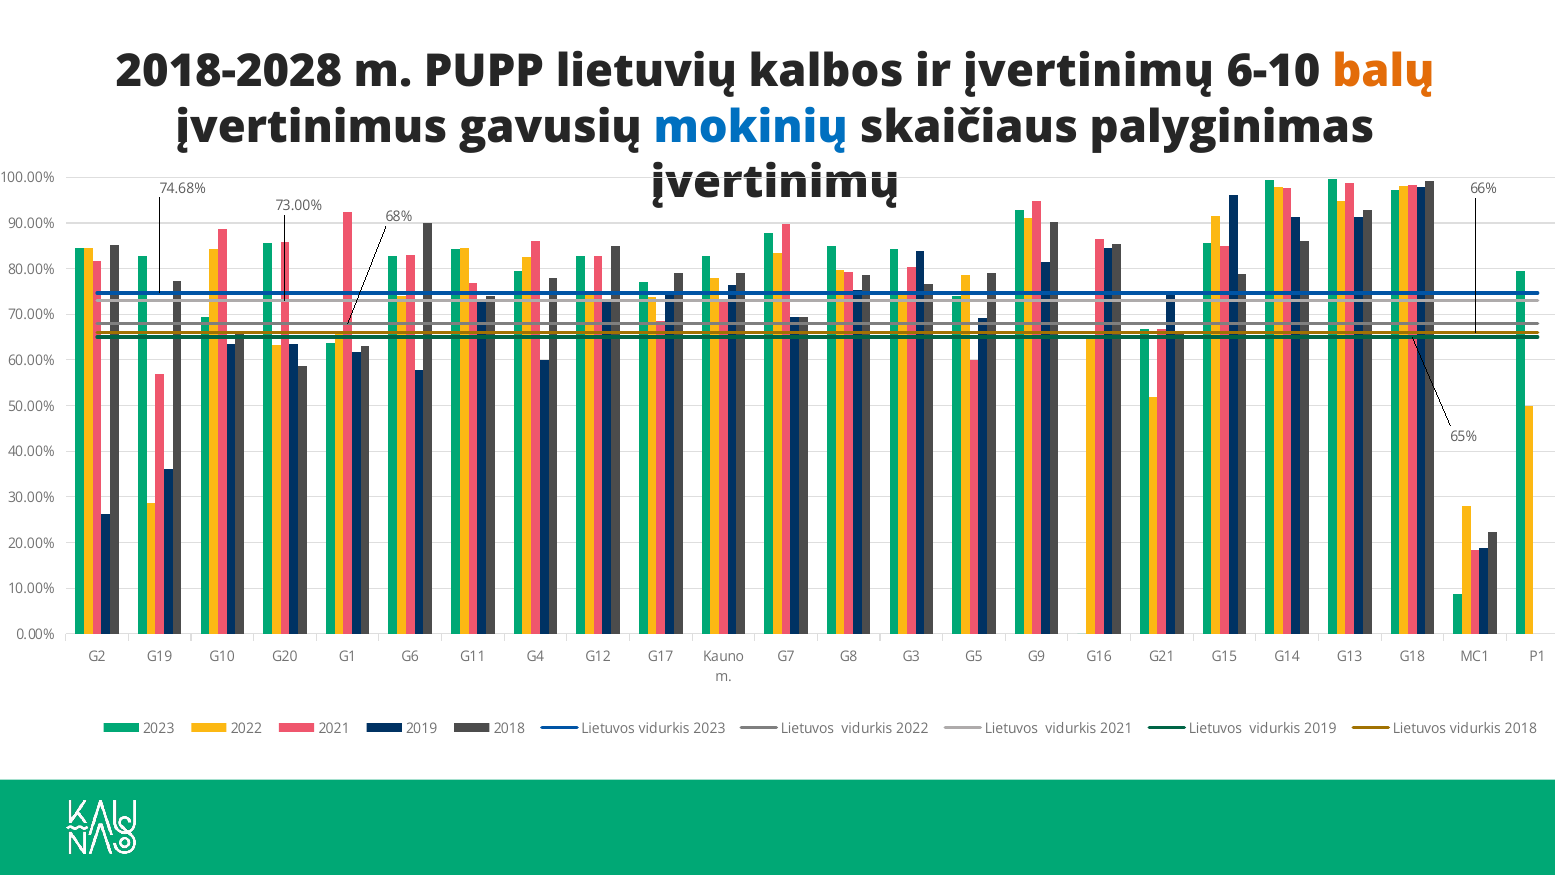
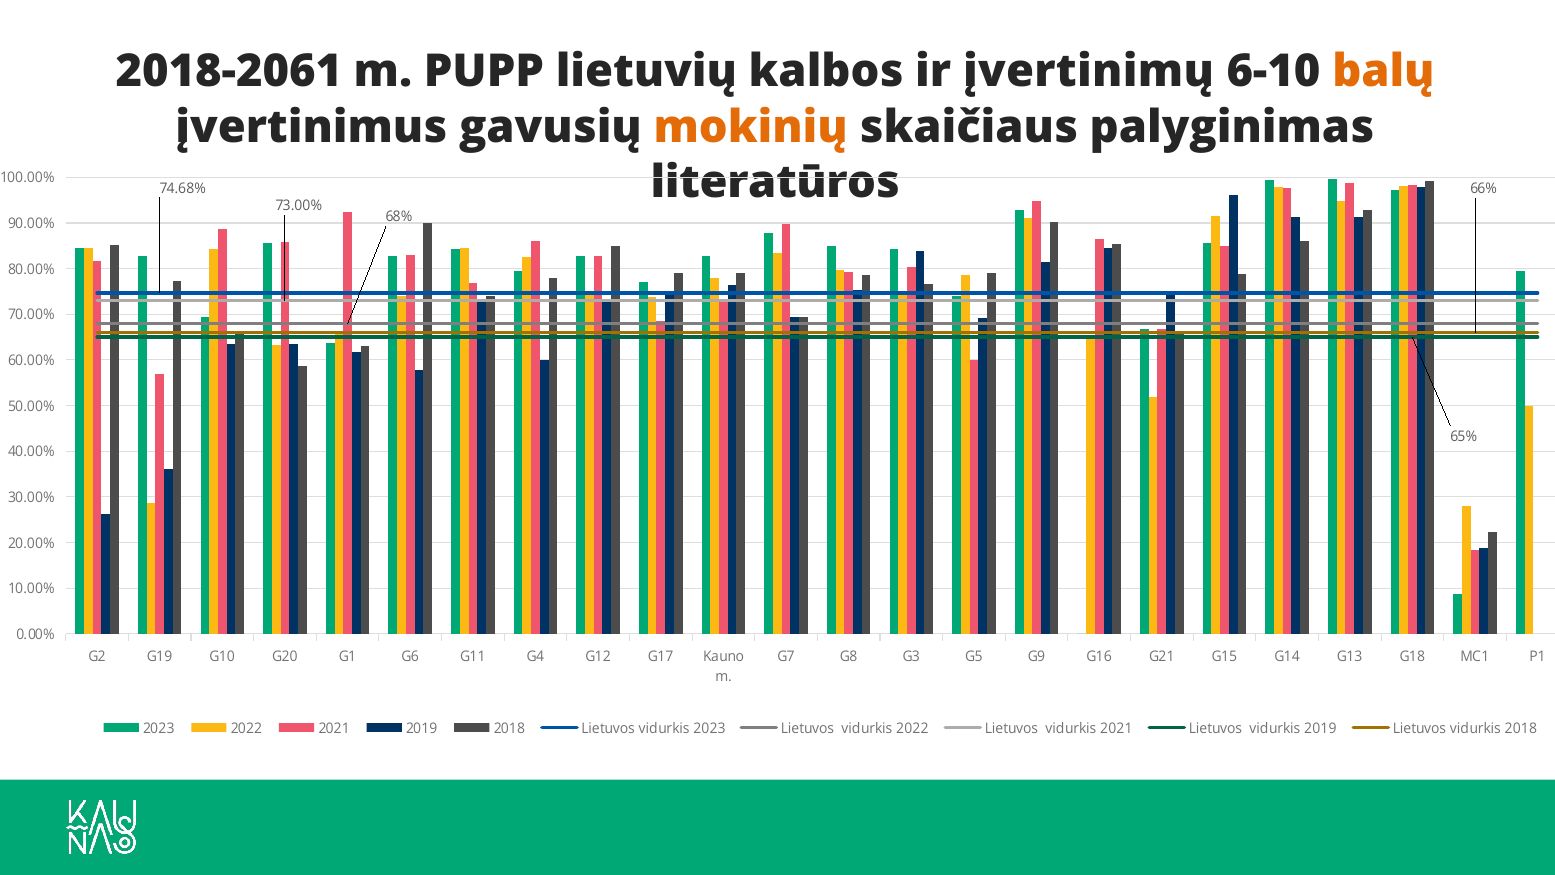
2018-2028: 2018-2028 -> 2018-2061
mokinių colour: blue -> orange
įvertinimų at (775, 183): įvertinimų -> literatūros
